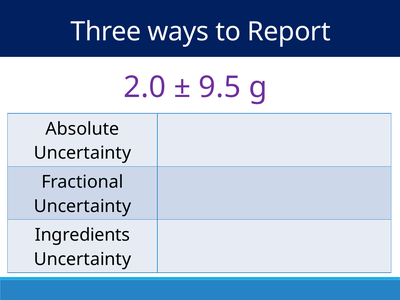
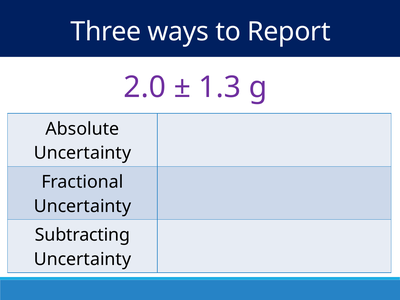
9.5: 9.5 -> 1.3
Ingredients: Ingredients -> Subtracting
